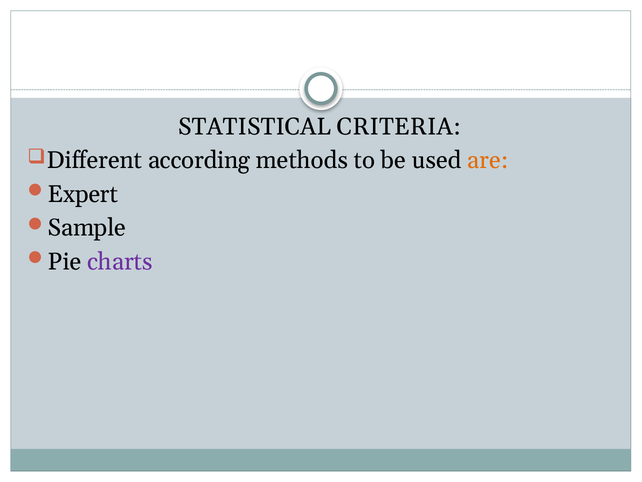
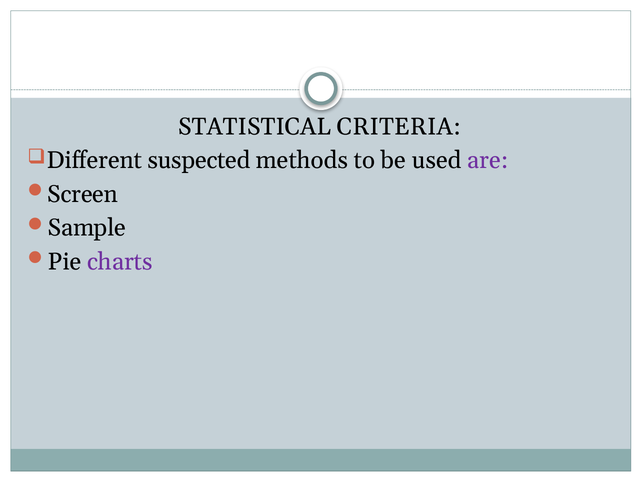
according: according -> suspected
are colour: orange -> purple
Expert: Expert -> Screen
